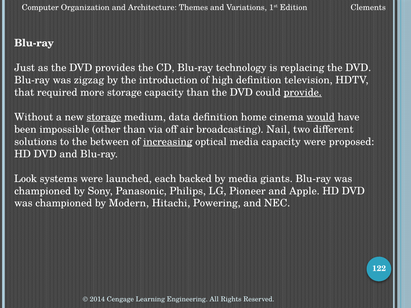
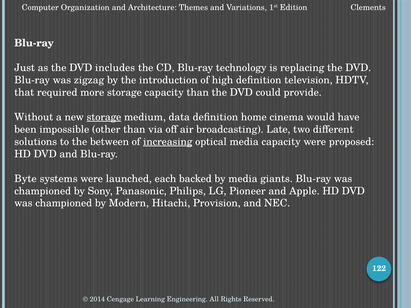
provides: provides -> includes
provide underline: present -> none
would underline: present -> none
Nail: Nail -> Late
Look: Look -> Byte
Powering: Powering -> Provision
